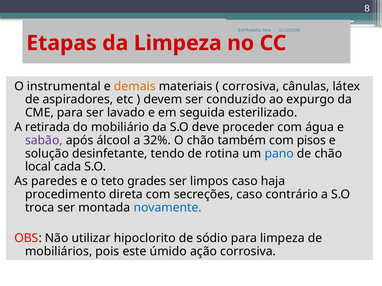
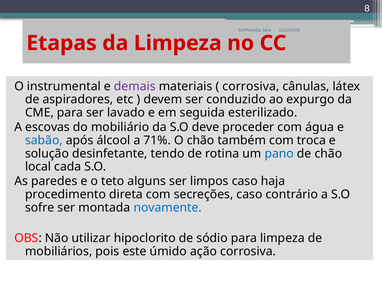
demais colour: orange -> purple
retirada: retirada -> escovas
sabão colour: purple -> blue
32%: 32% -> 71%
pisos: pisos -> troca
grades: grades -> alguns
troca: troca -> sofre
